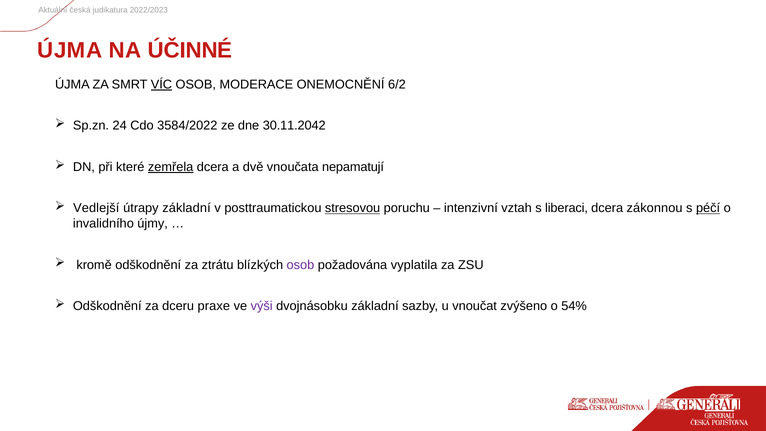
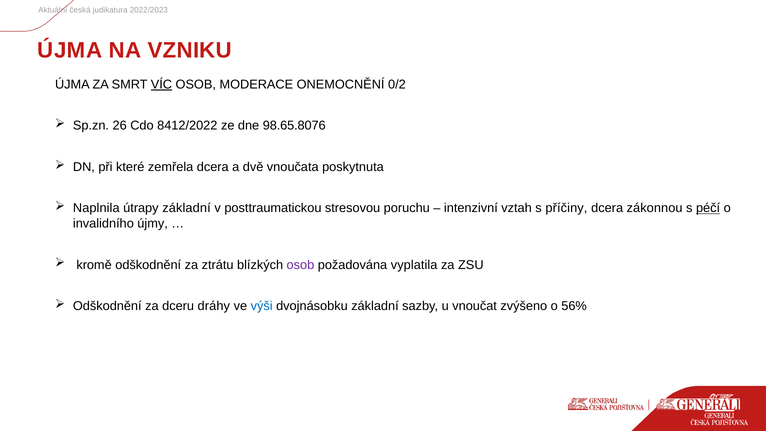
ÚČINNÉ: ÚČINNÉ -> VZNIKU
6/2: 6/2 -> 0/2
24: 24 -> 26
3584/2022: 3584/2022 -> 8412/2022
30.11.2042: 30.11.2042 -> 98.65.8076
zemřela underline: present -> none
nepamatují: nepamatují -> poskytnuta
Vedlejší: Vedlejší -> Naplnila
stresovou underline: present -> none
liberaci: liberaci -> příčiny
praxe: praxe -> dráhy
výši colour: purple -> blue
54%: 54% -> 56%
